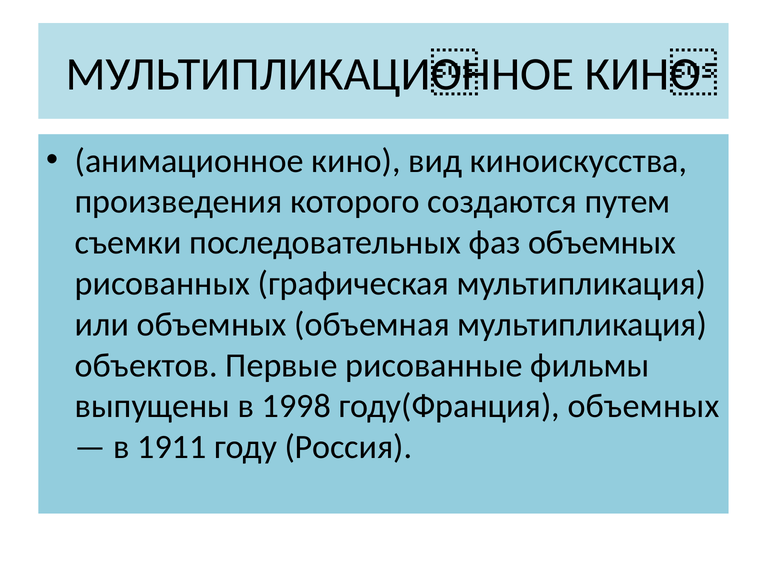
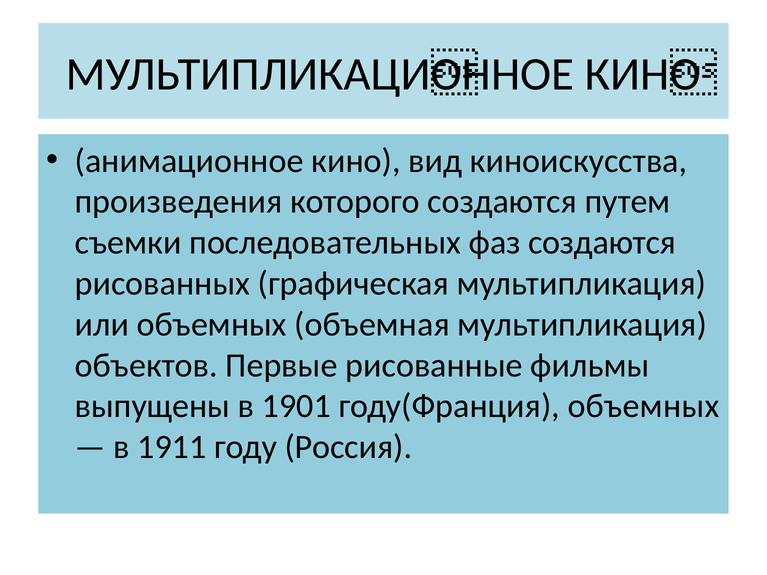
фаз объемных: объемных -> создаются
1998: 1998 -> 1901
